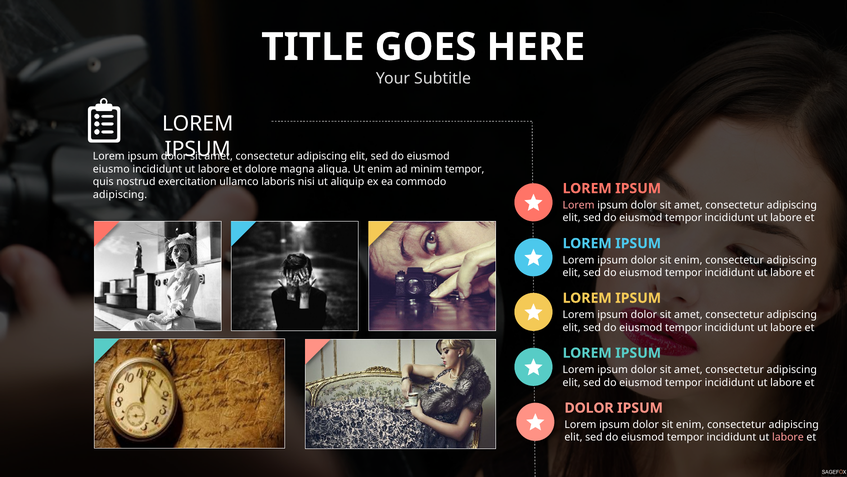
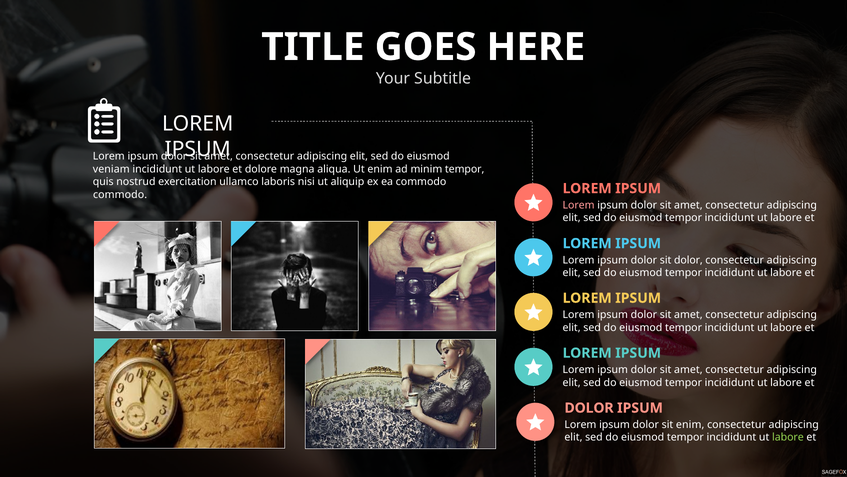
eiusmo: eiusmo -> veniam
adipiscing at (120, 194): adipiscing -> commodo
enim at (688, 260): enim -> dolor
labore at (788, 437) colour: pink -> light green
